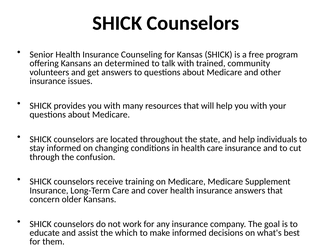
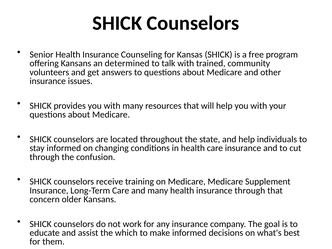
and cover: cover -> many
insurance answers: answers -> through
